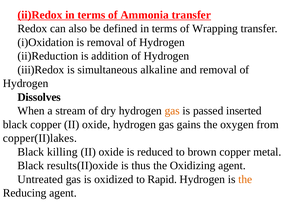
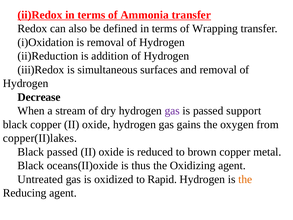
alkaline: alkaline -> surfaces
Dissolves: Dissolves -> Decrease
gas at (172, 111) colour: orange -> purple
inserted: inserted -> support
Black killing: killing -> passed
results(II)oxide: results(II)oxide -> oceans(II)oxide
